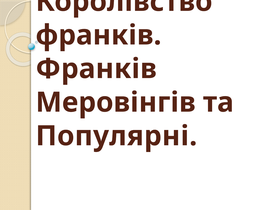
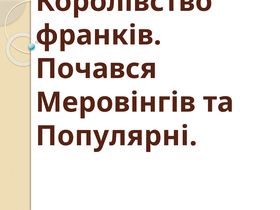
Франків at (96, 69): Франків -> Почався
